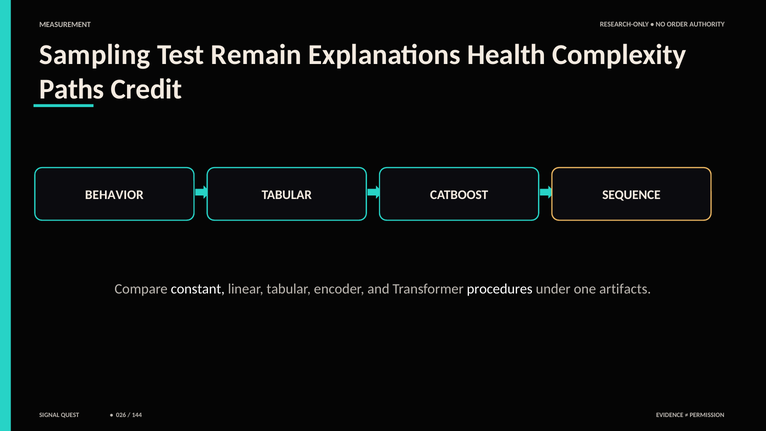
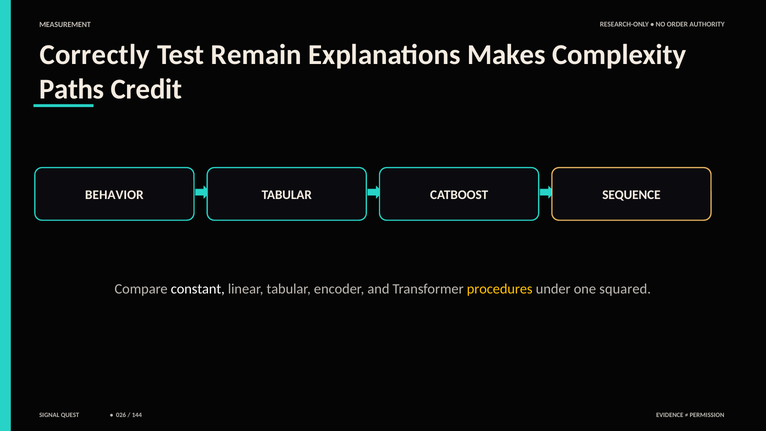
Sampling: Sampling -> Correctly
Health: Health -> Makes
procedures colour: white -> yellow
artifacts: artifacts -> squared
